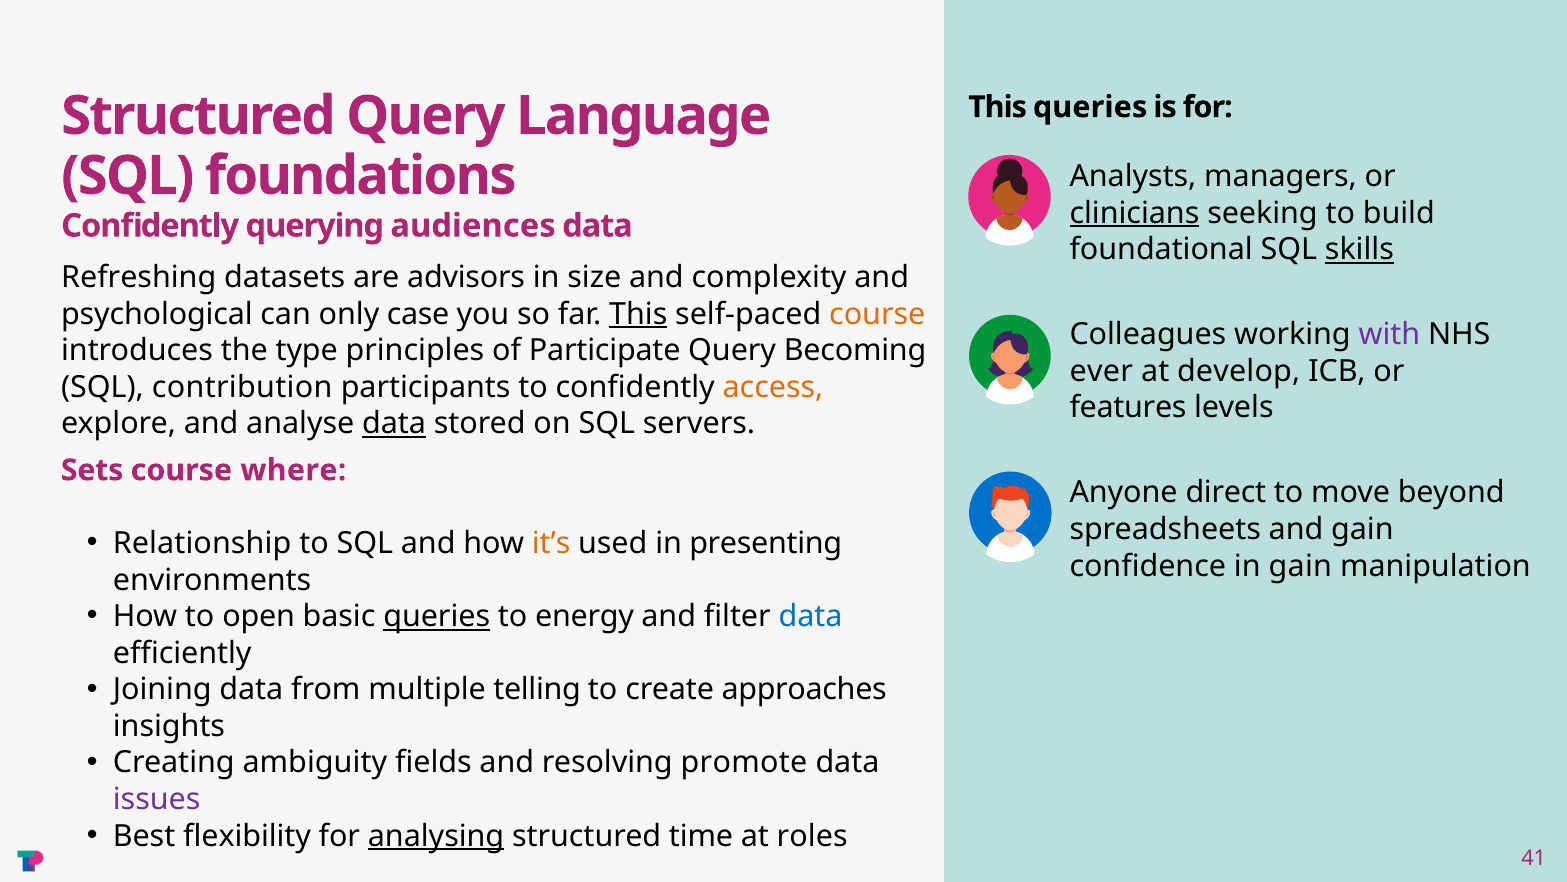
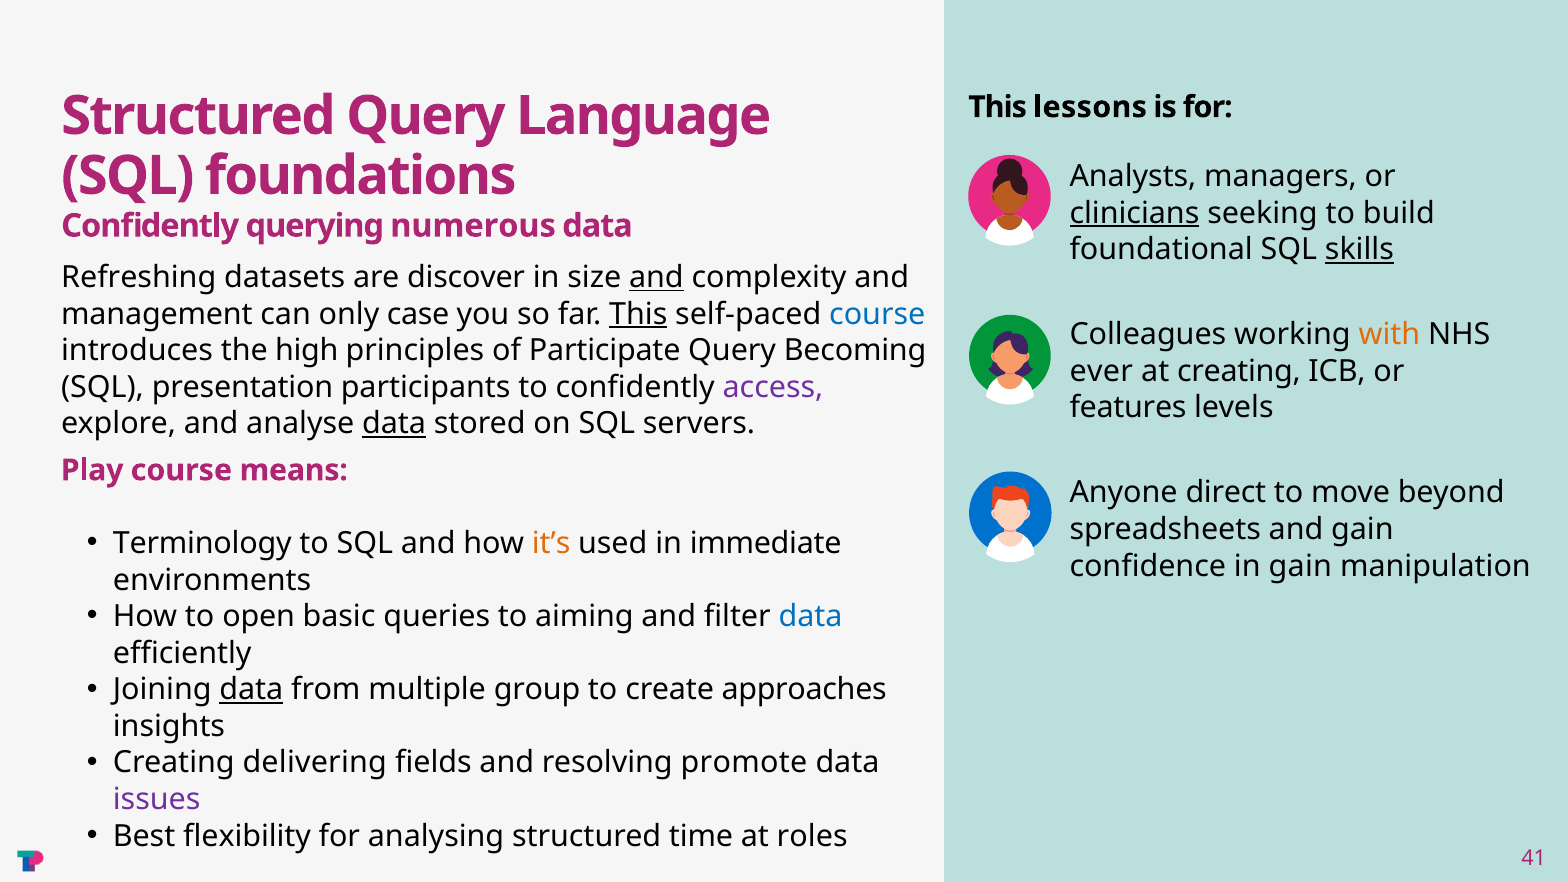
This queries: queries -> lessons
audiences: audiences -> numerous
advisors: advisors -> discover
and at (656, 277) underline: none -> present
psychological: psychological -> management
course at (877, 314) colour: orange -> blue
with colour: purple -> orange
type: type -> high
at develop: develop -> creating
contribution: contribution -> presentation
access colour: orange -> purple
Sets: Sets -> Play
where: where -> means
Relationship: Relationship -> Terminology
presenting: presenting -> immediate
queries at (437, 616) underline: present -> none
energy: energy -> aiming
data at (251, 689) underline: none -> present
telling: telling -> group
ambiguity: ambiguity -> delivering
analysing underline: present -> none
